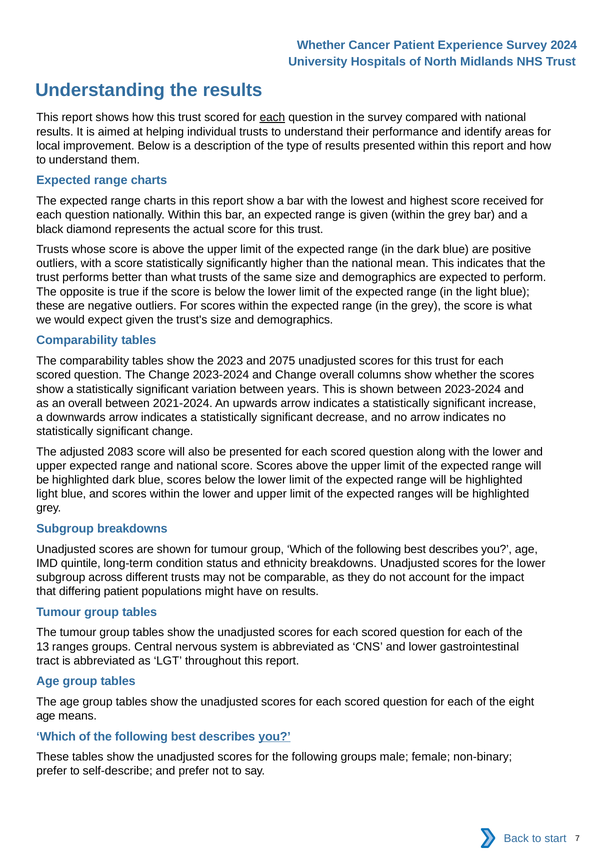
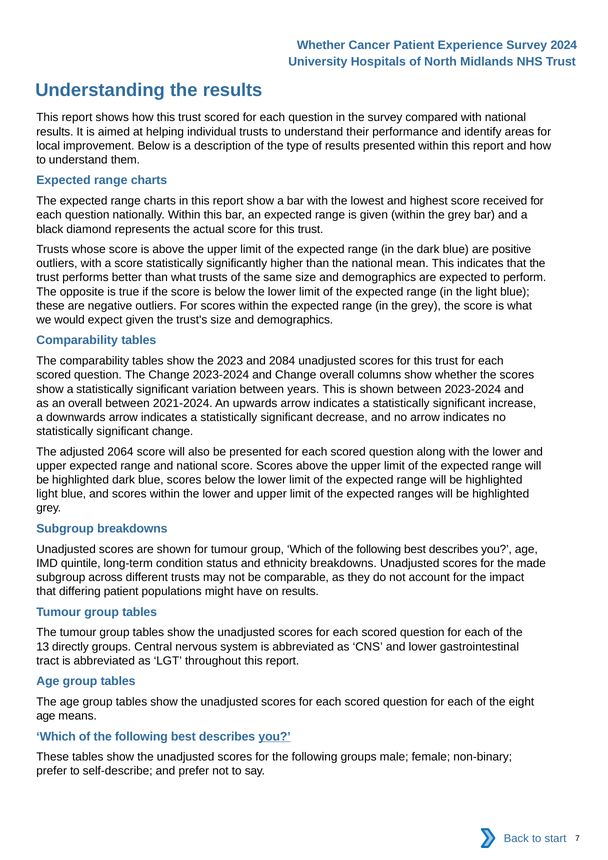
each at (272, 118) underline: present -> none
2075: 2075 -> 2084
2083: 2083 -> 2064
for the lower: lower -> made
13 ranges: ranges -> directly
